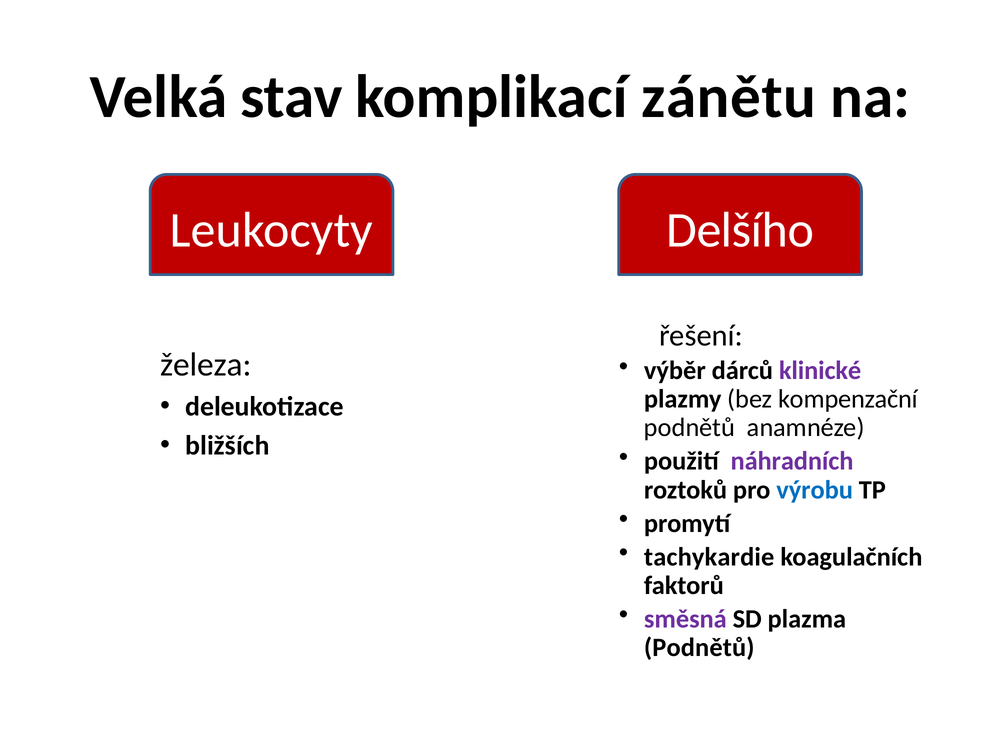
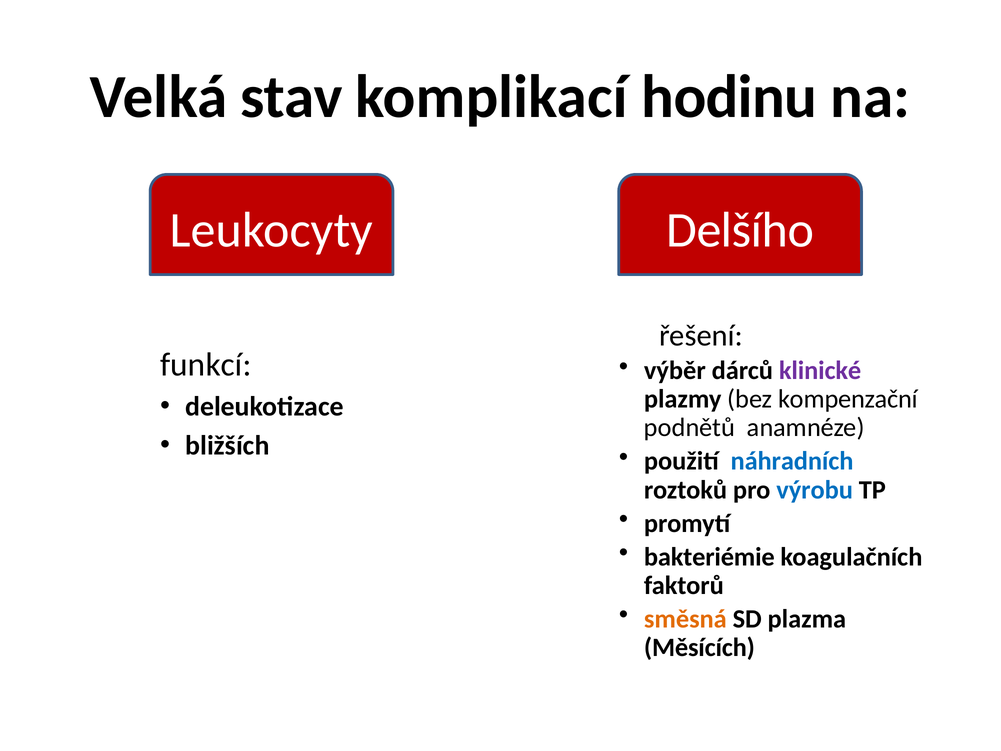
zánětu: zánětu -> hodinu
železa: železa -> funkcí
náhradních colour: purple -> blue
tachykardie: tachykardie -> bakteriémie
směsná colour: purple -> orange
Podnětů at (699, 647): Podnětů -> Měsících
